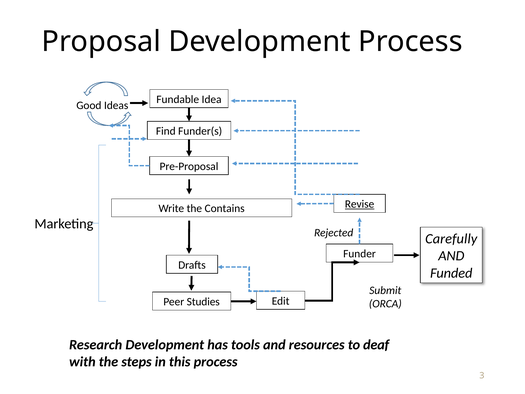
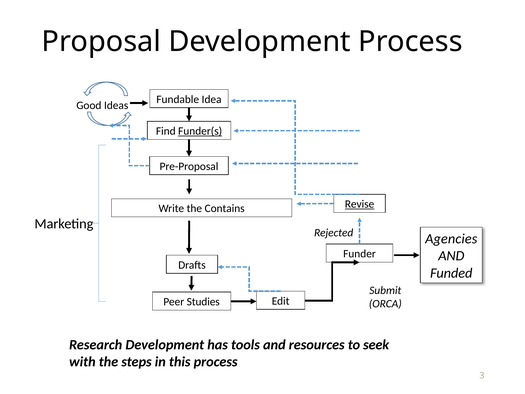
Funder(s underline: none -> present
Carefully: Carefully -> Agencies
deaf: deaf -> seek
